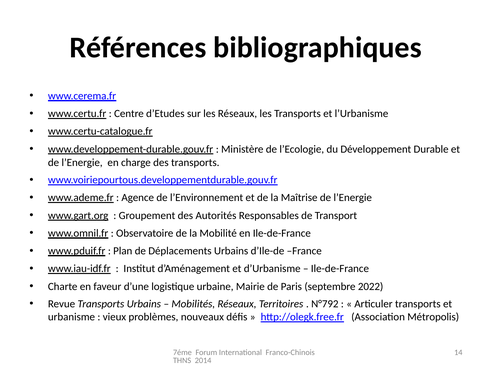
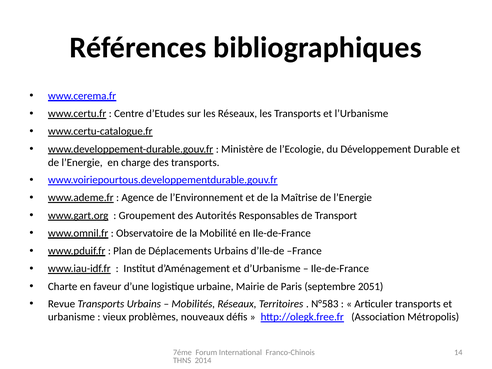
2022: 2022 -> 2051
N°792: N°792 -> N°583
